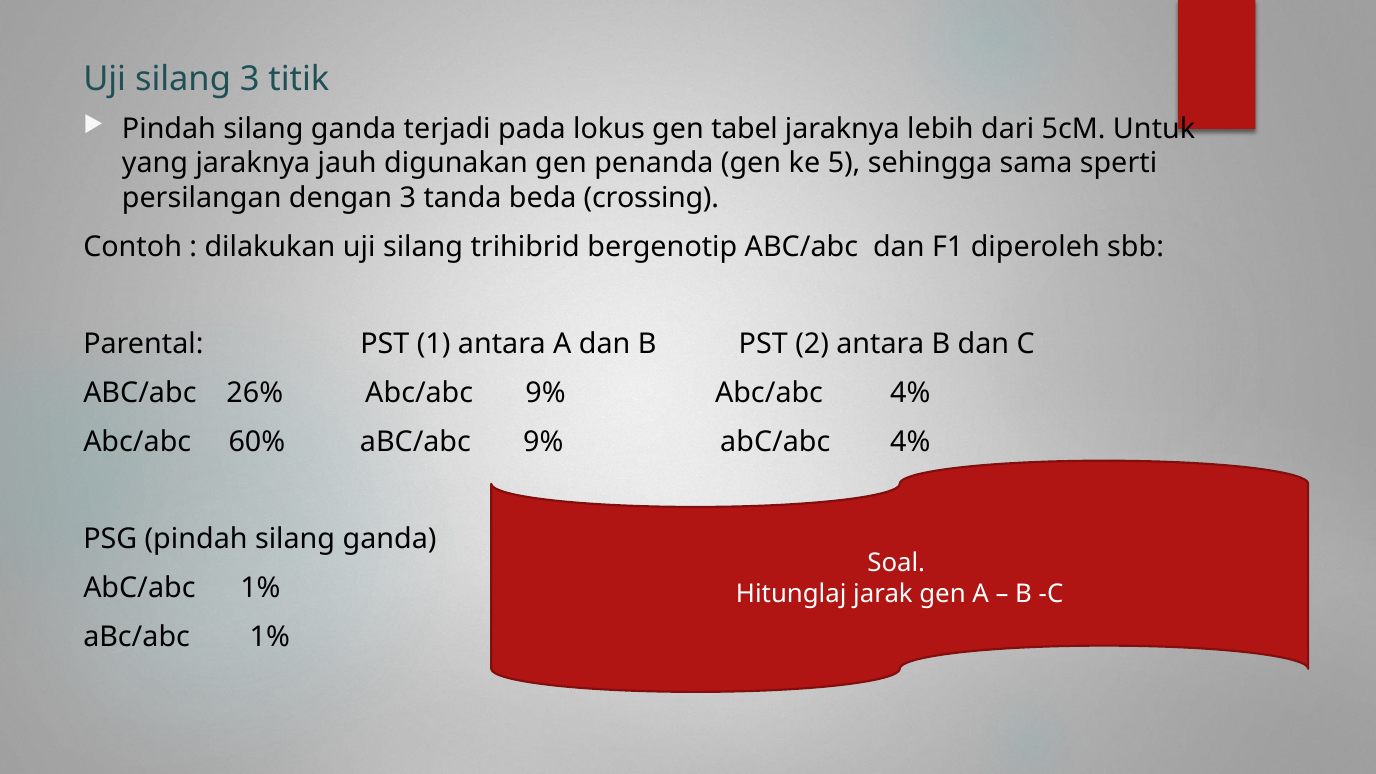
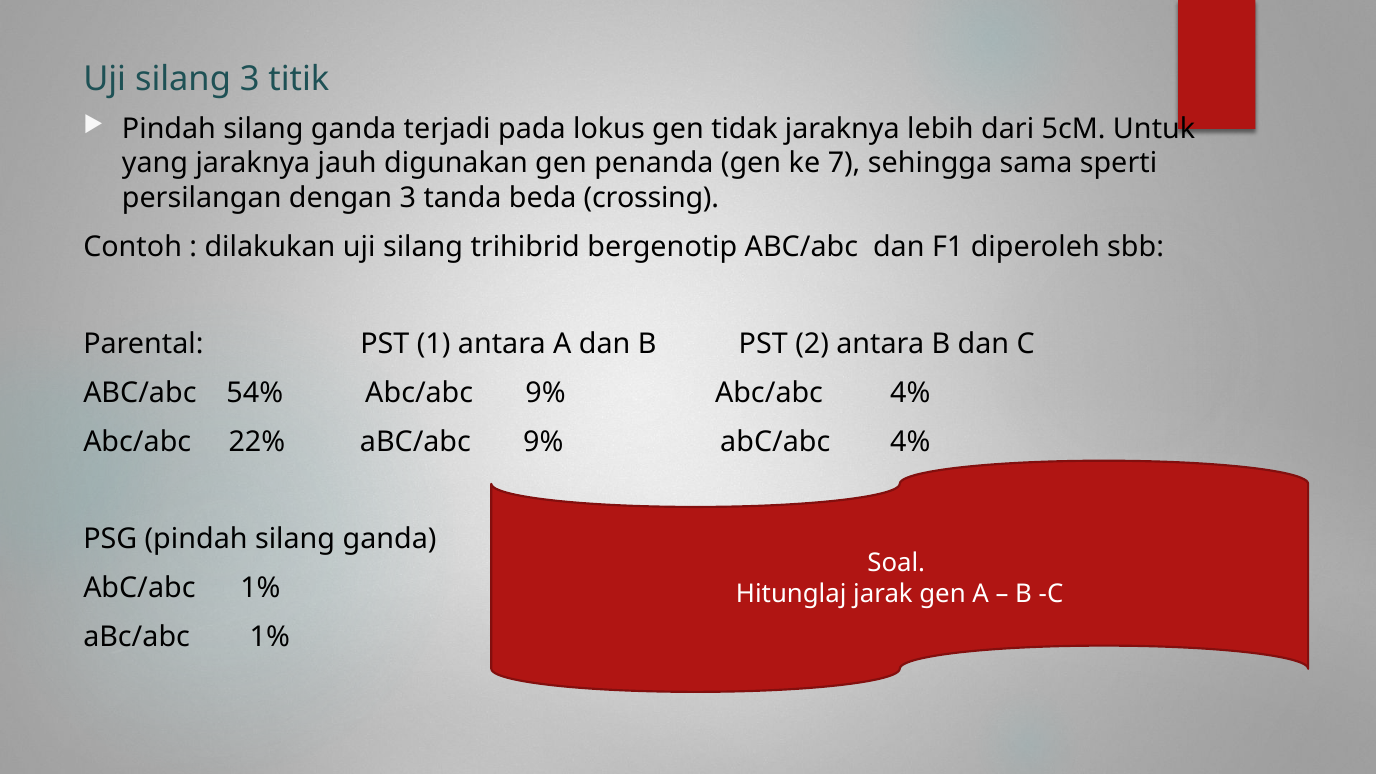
tabel: tabel -> tidak
5: 5 -> 7
26%: 26% -> 54%
60%: 60% -> 22%
